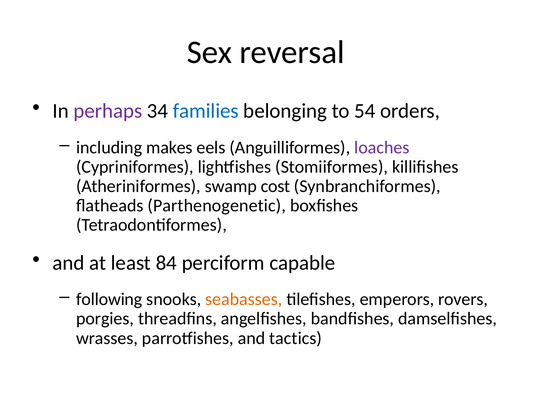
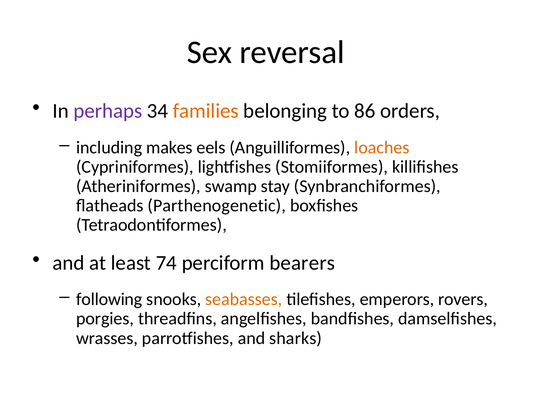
families colour: blue -> orange
54: 54 -> 86
loaches colour: purple -> orange
cost: cost -> stay
84: 84 -> 74
capable: capable -> bearers
tactics: tactics -> sharks
